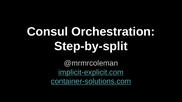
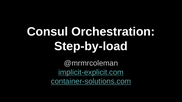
Step-by-split: Step-by-split -> Step-by-load
